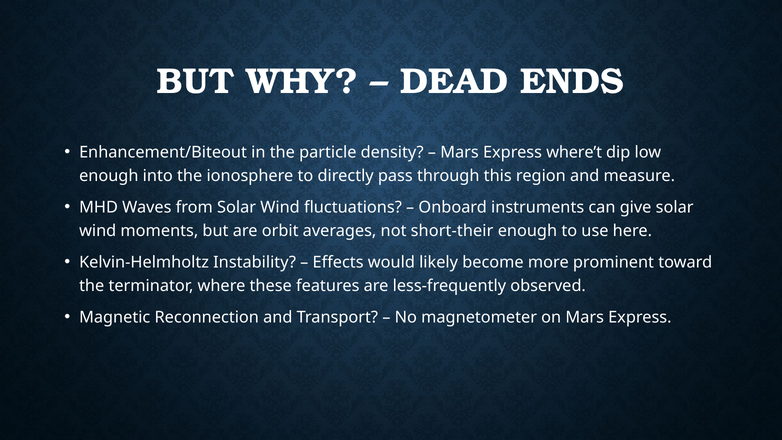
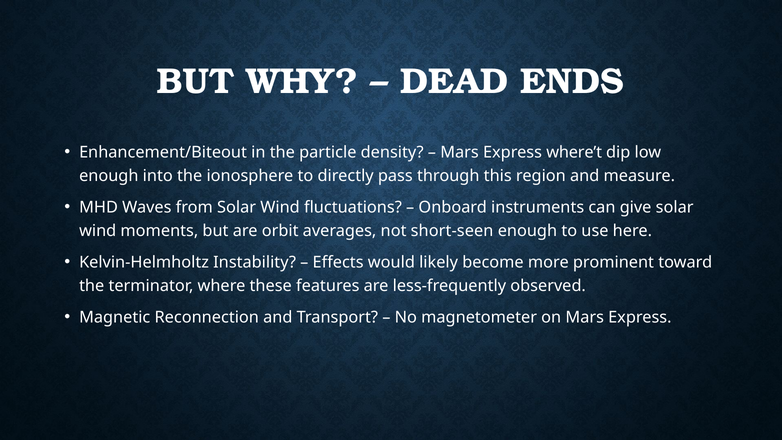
short-their: short-their -> short-seen
